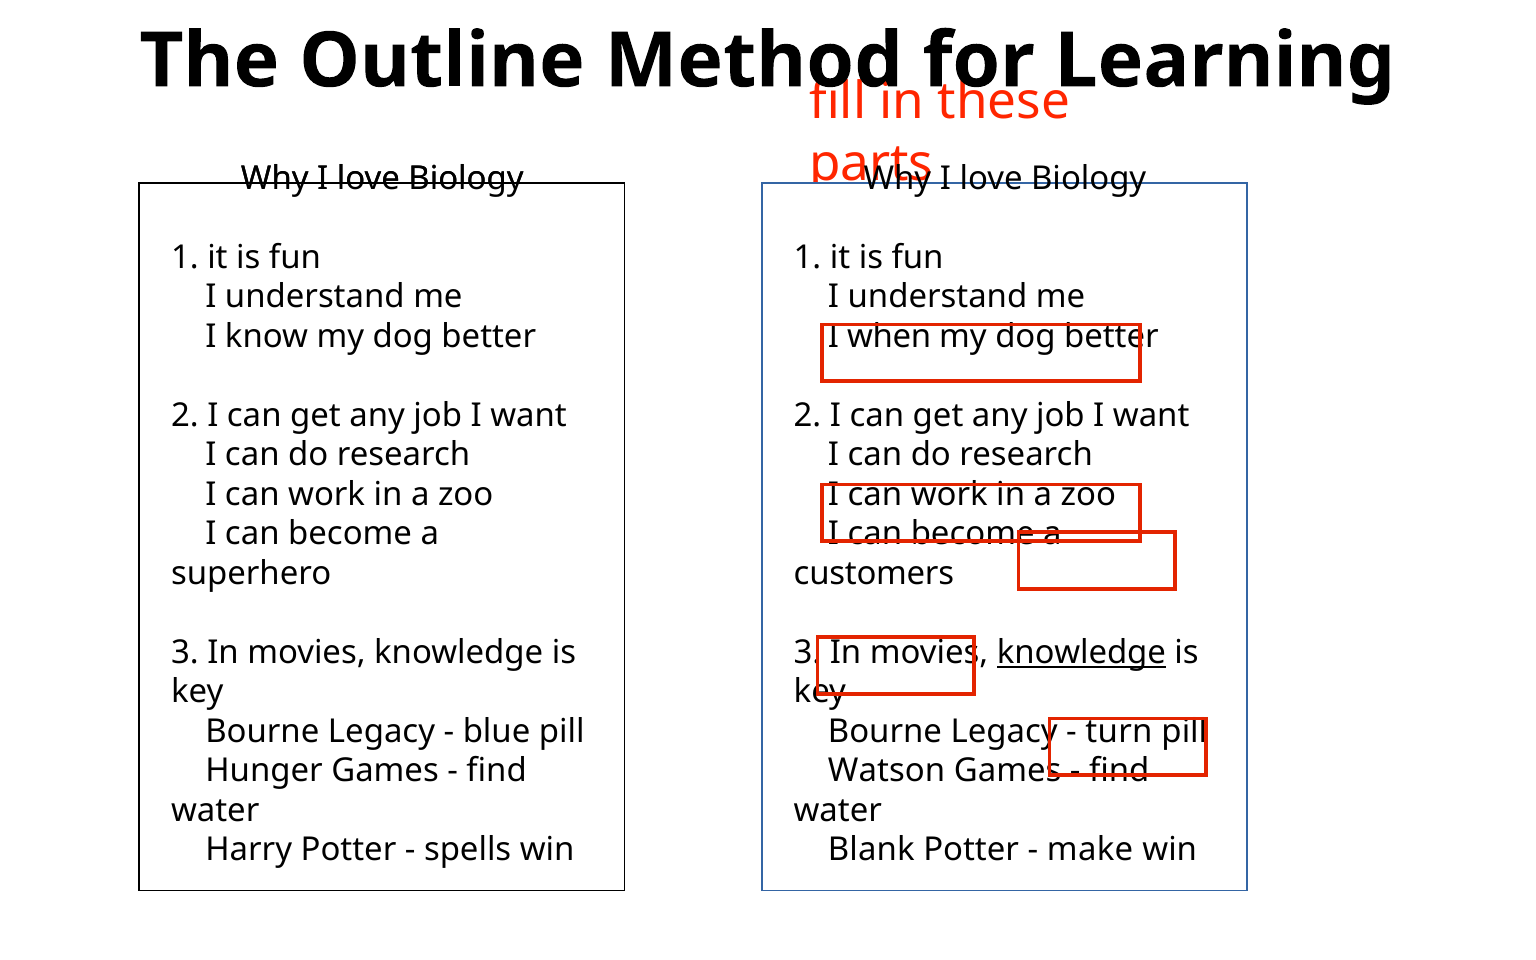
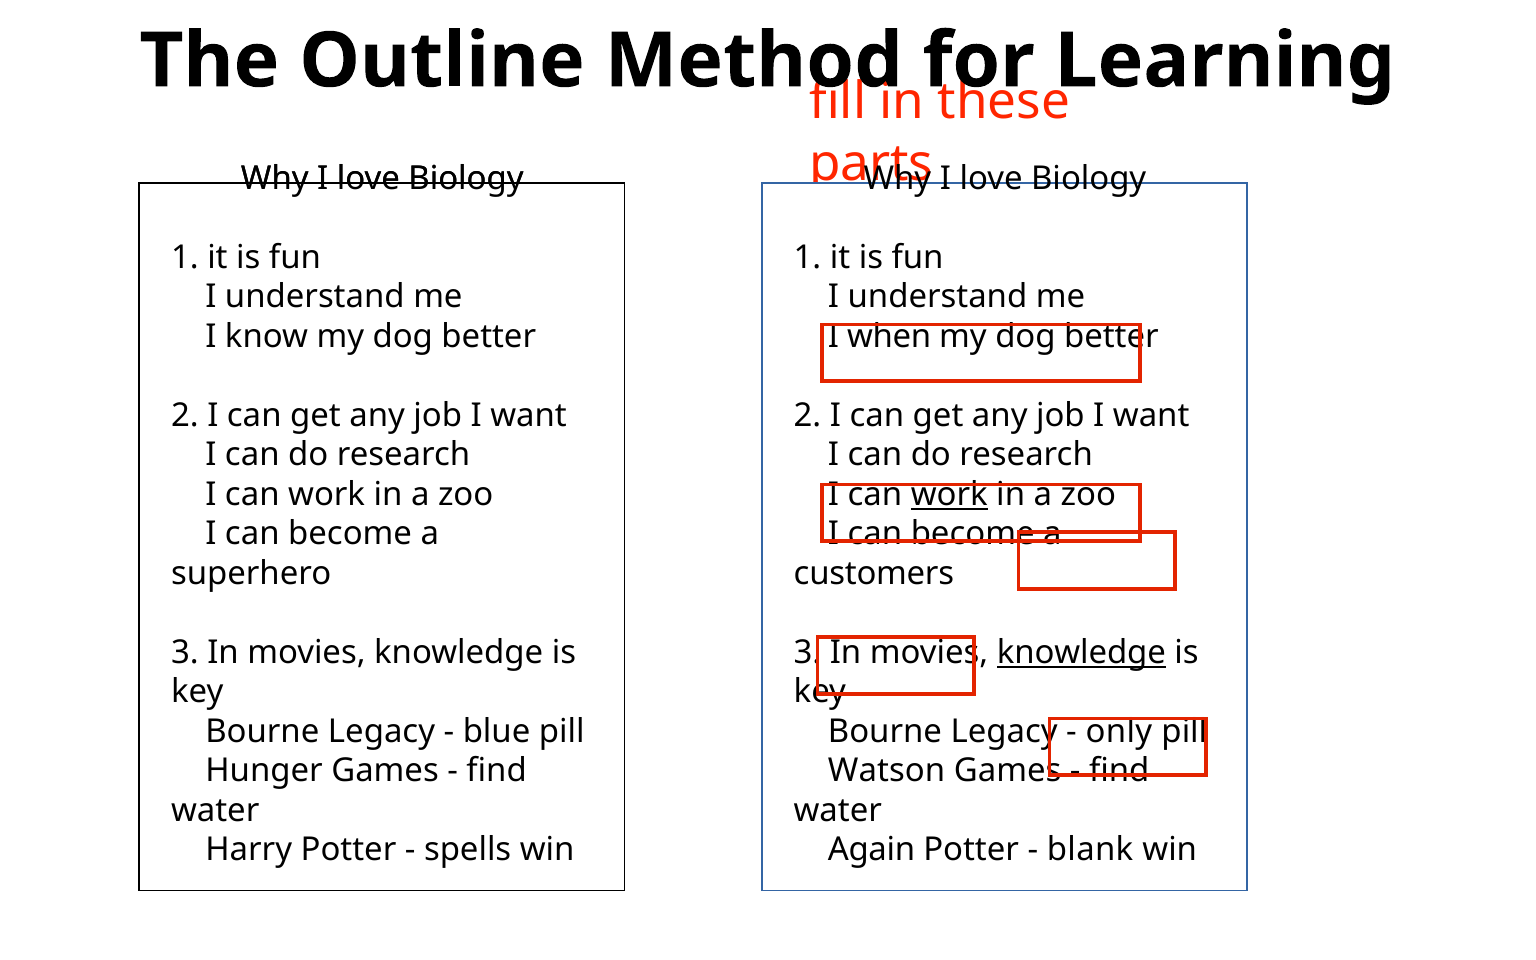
work at (949, 495) underline: none -> present
turn: turn -> only
Blank: Blank -> Again
make: make -> blank
